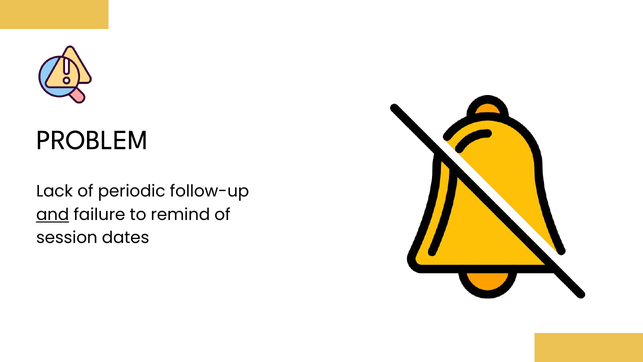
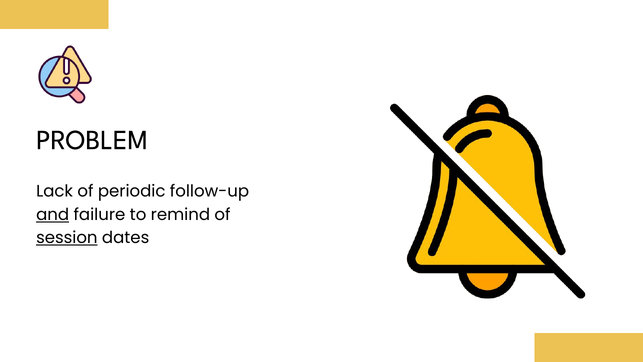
session underline: none -> present
